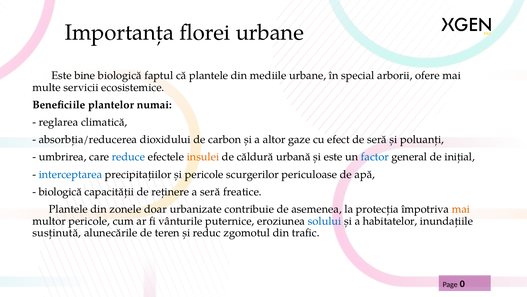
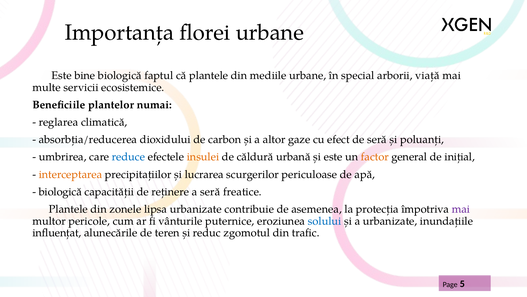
ofere: ofere -> viață
factor colour: blue -> orange
interceptarea colour: blue -> orange
și pericole: pericole -> lucrarea
doar: doar -> lipsa
mai at (461, 209) colour: orange -> purple
a habitatelor: habitatelor -> urbanizate
susținută: susținută -> influențat
0: 0 -> 5
